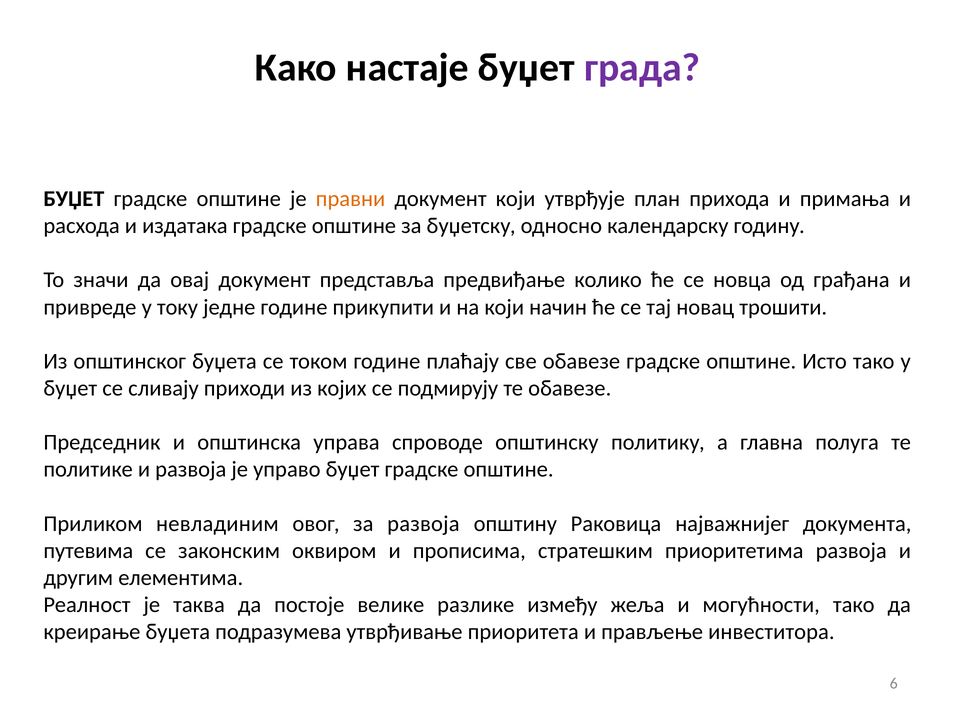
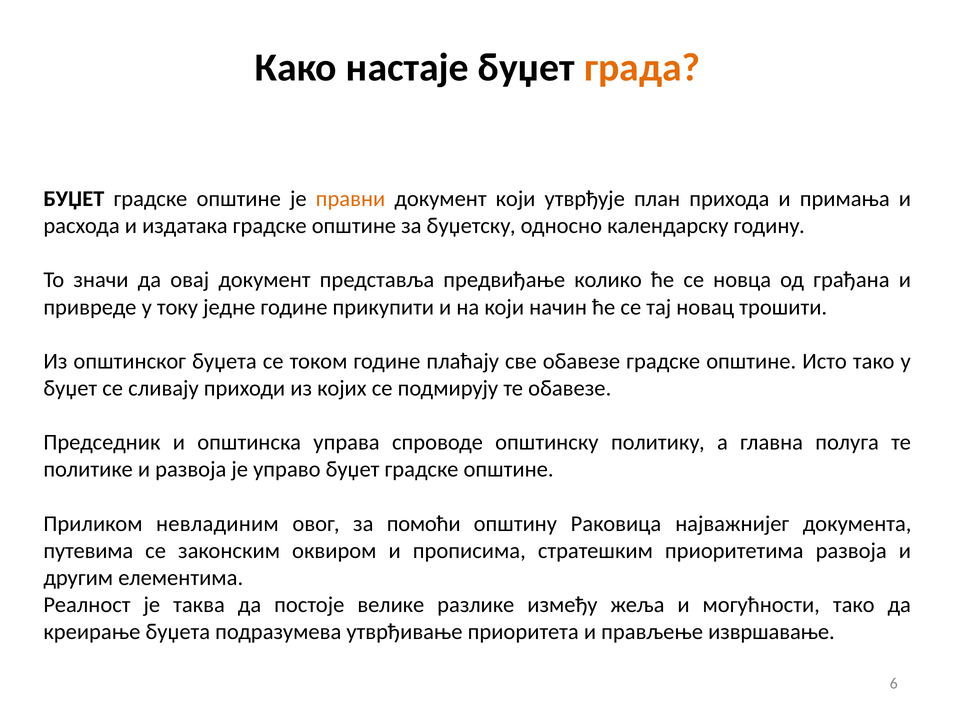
града colour: purple -> orange
за развоја: развоја -> помоћи
инвеститора: инвеститора -> извршавање
